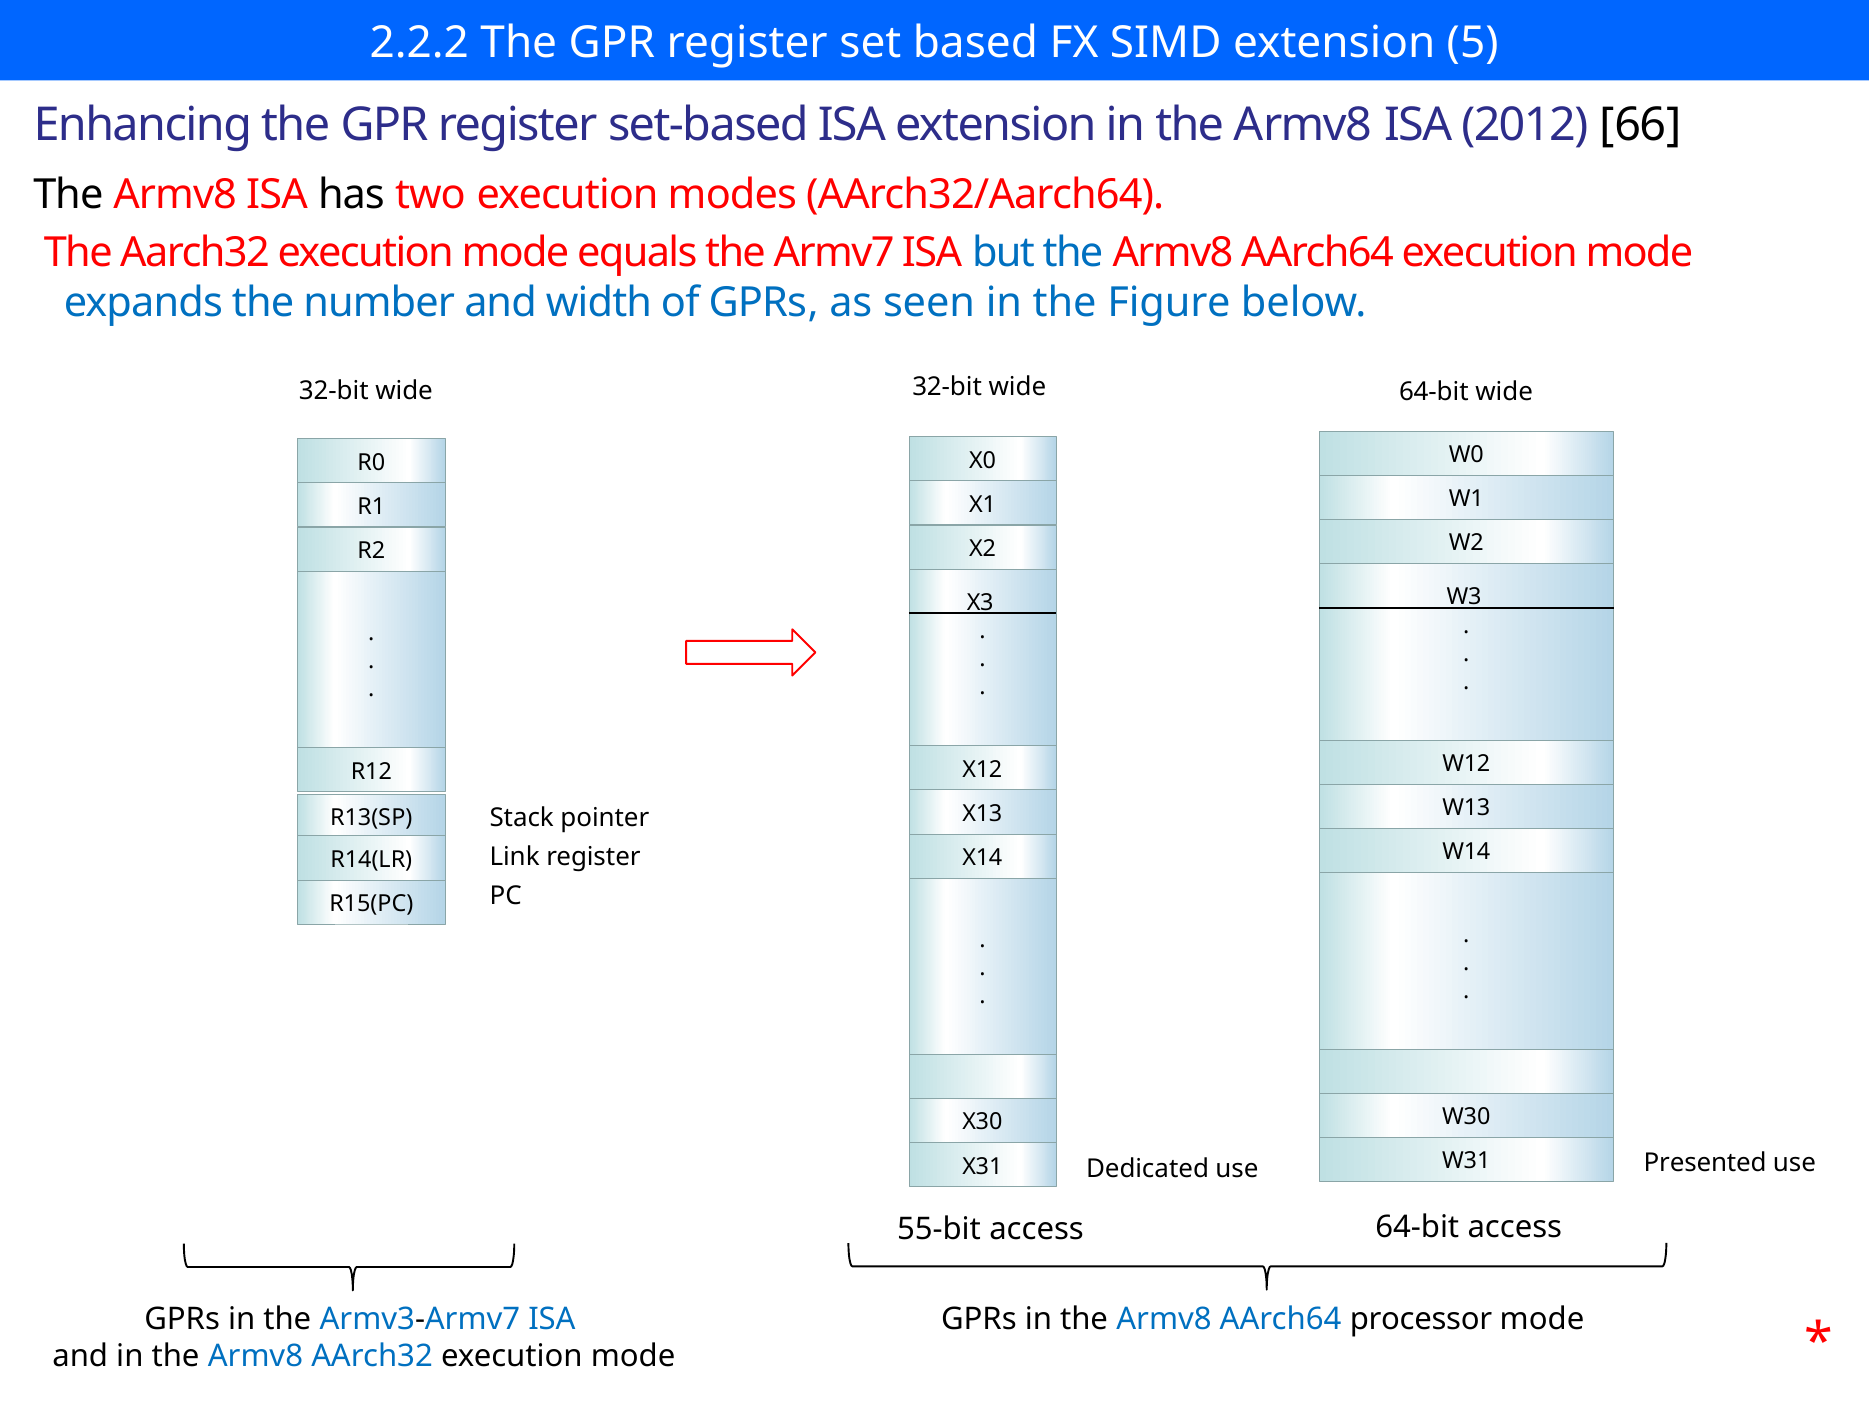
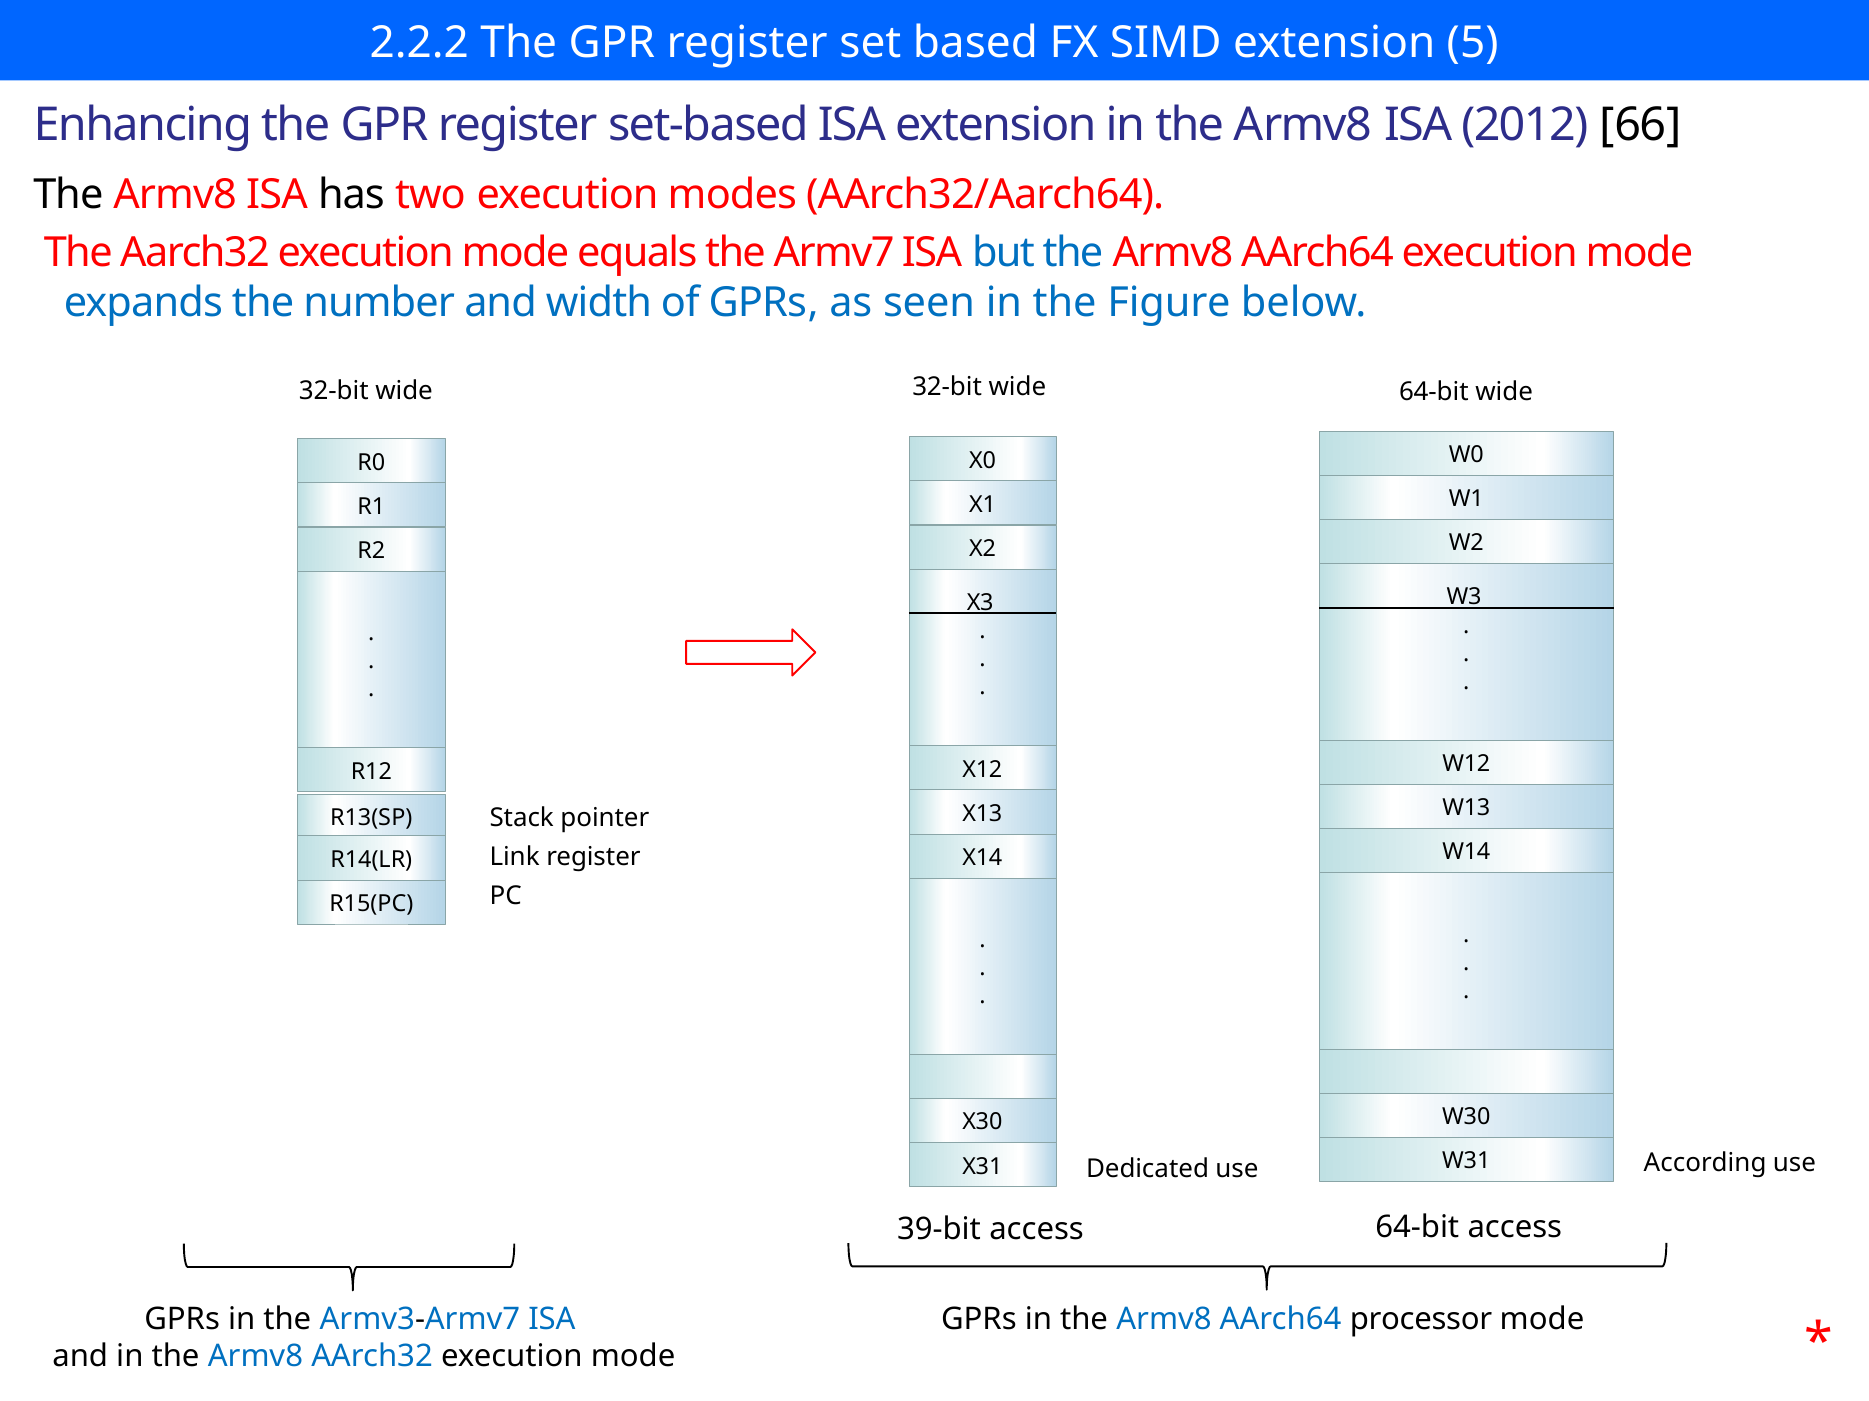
Presented: Presented -> According
55-bit: 55-bit -> 39-bit
